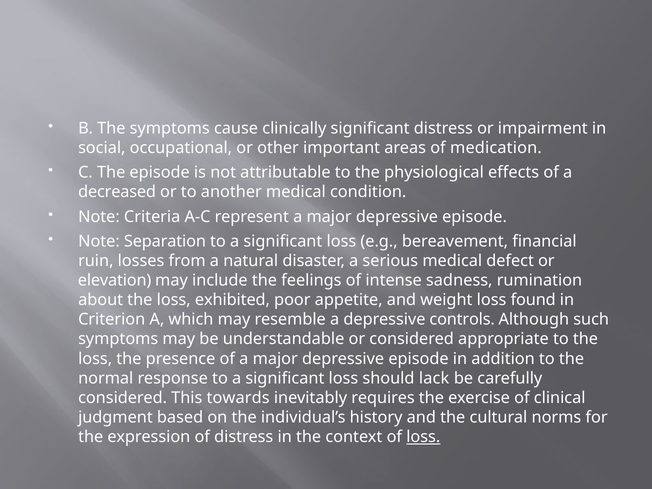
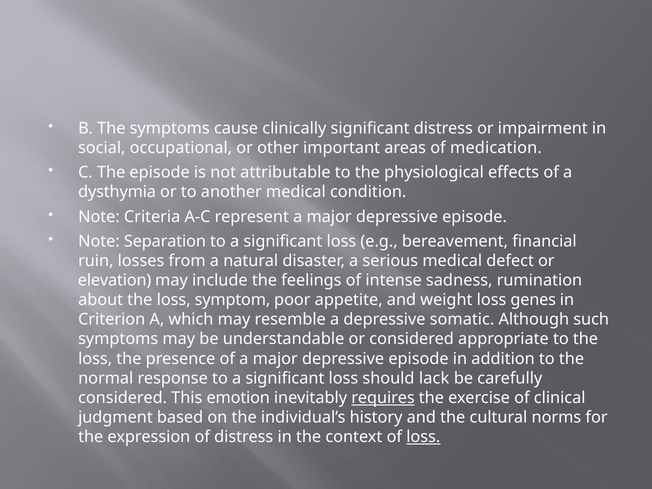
decreased: decreased -> dysthymia
exhibited: exhibited -> symptom
found: found -> genes
controls: controls -> somatic
towards: towards -> emotion
requires underline: none -> present
